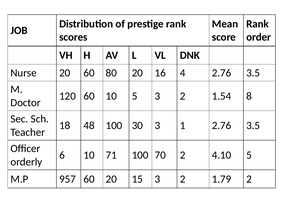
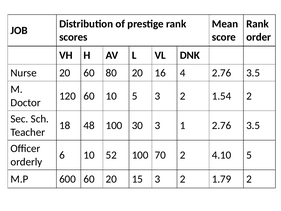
1.54 8: 8 -> 2
71: 71 -> 52
957: 957 -> 600
